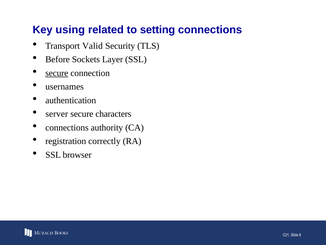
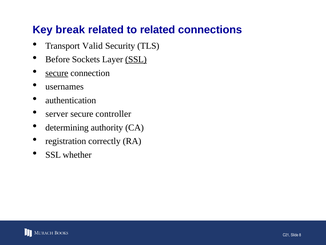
using: using -> break
to setting: setting -> related
SSL at (136, 59) underline: none -> present
characters: characters -> controller
connections at (67, 127): connections -> determining
browser: browser -> whether
